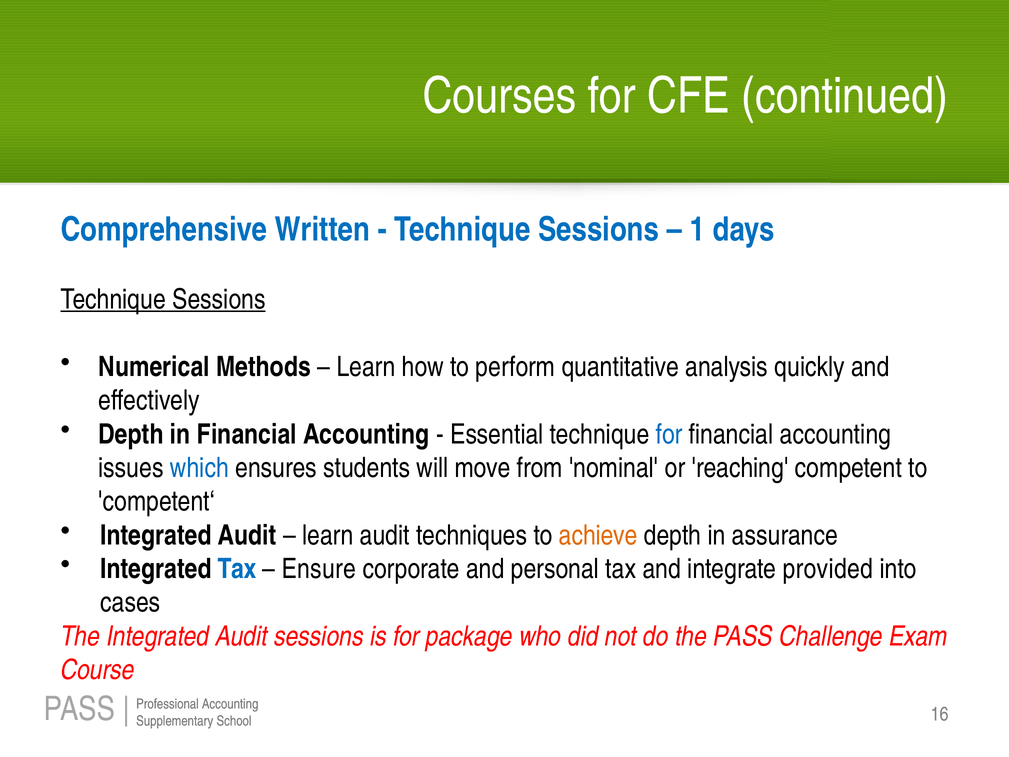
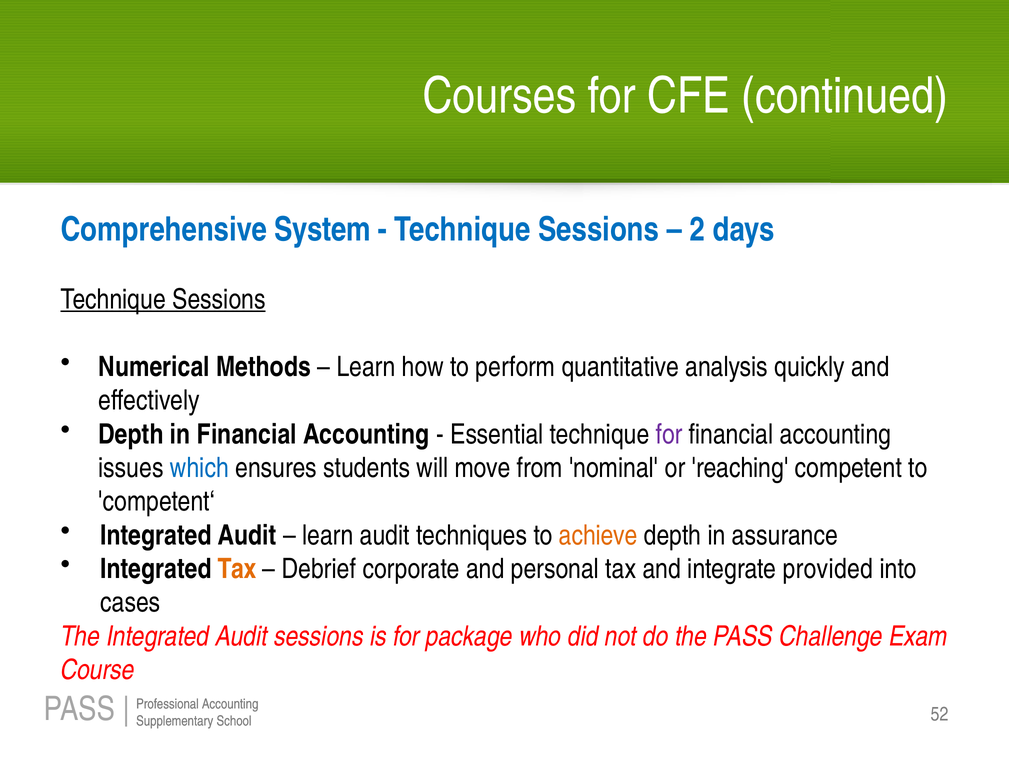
Written: Written -> System
1: 1 -> 2
for at (669, 434) colour: blue -> purple
Tax at (237, 569) colour: blue -> orange
Ensure: Ensure -> Debrief
16: 16 -> 52
